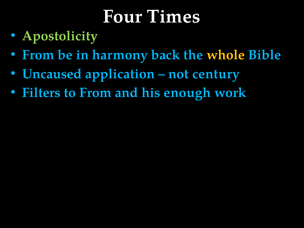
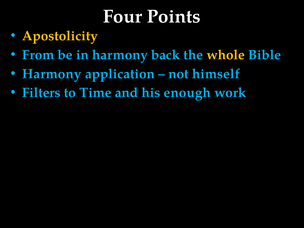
Times: Times -> Points
Apostolicity colour: light green -> yellow
Uncaused at (52, 74): Uncaused -> Harmony
century: century -> himself
to From: From -> Time
